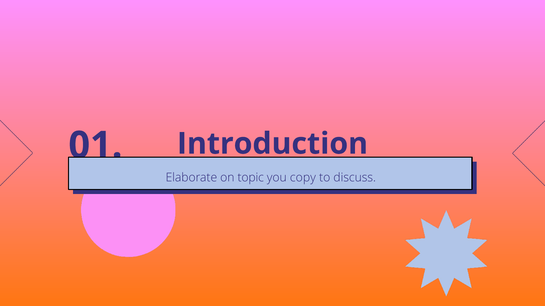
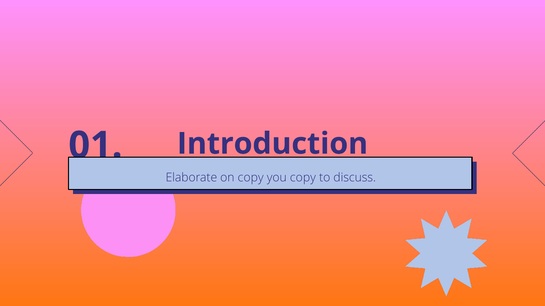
on topic: topic -> copy
